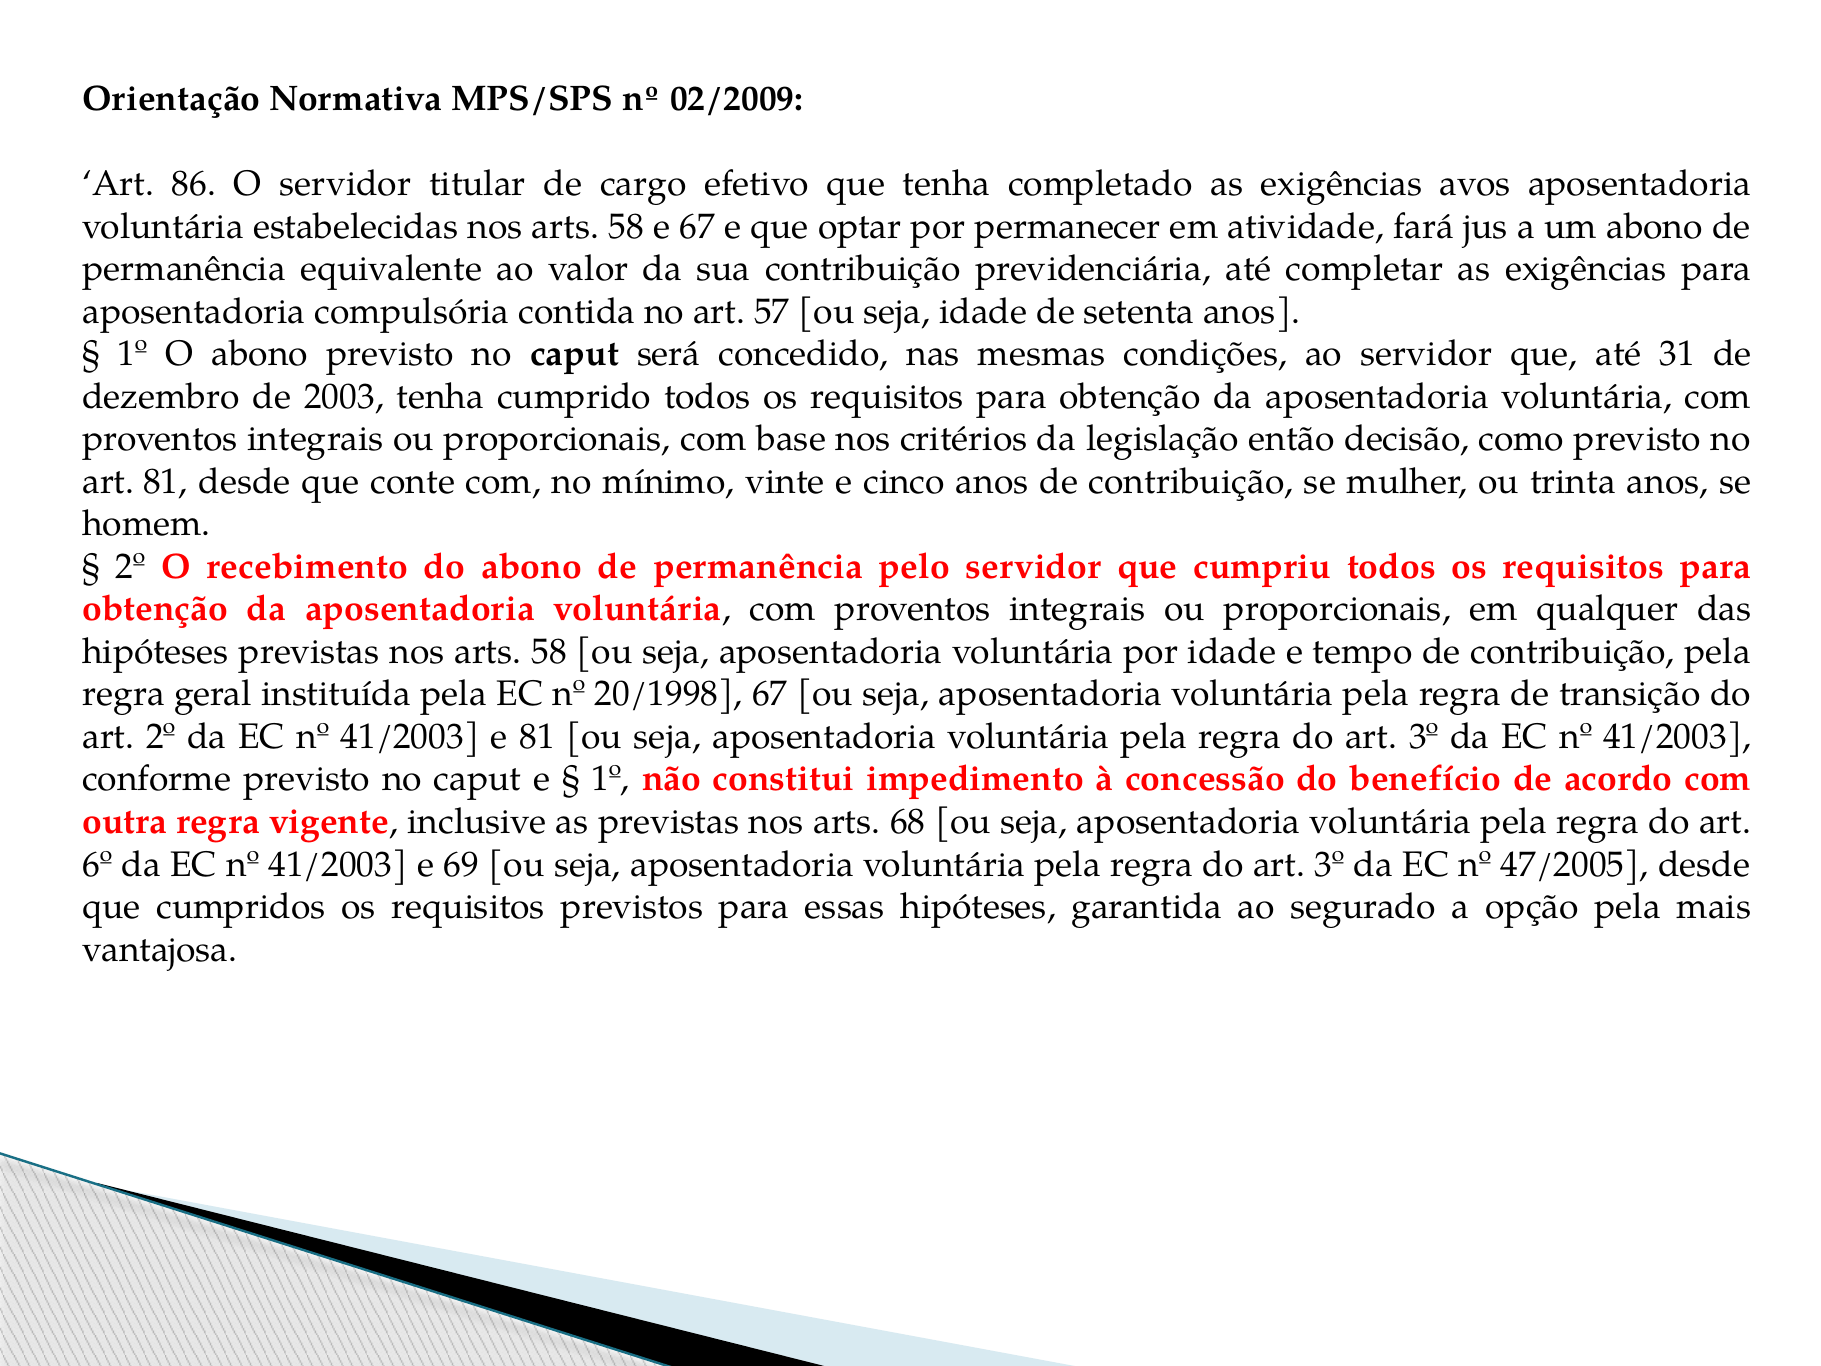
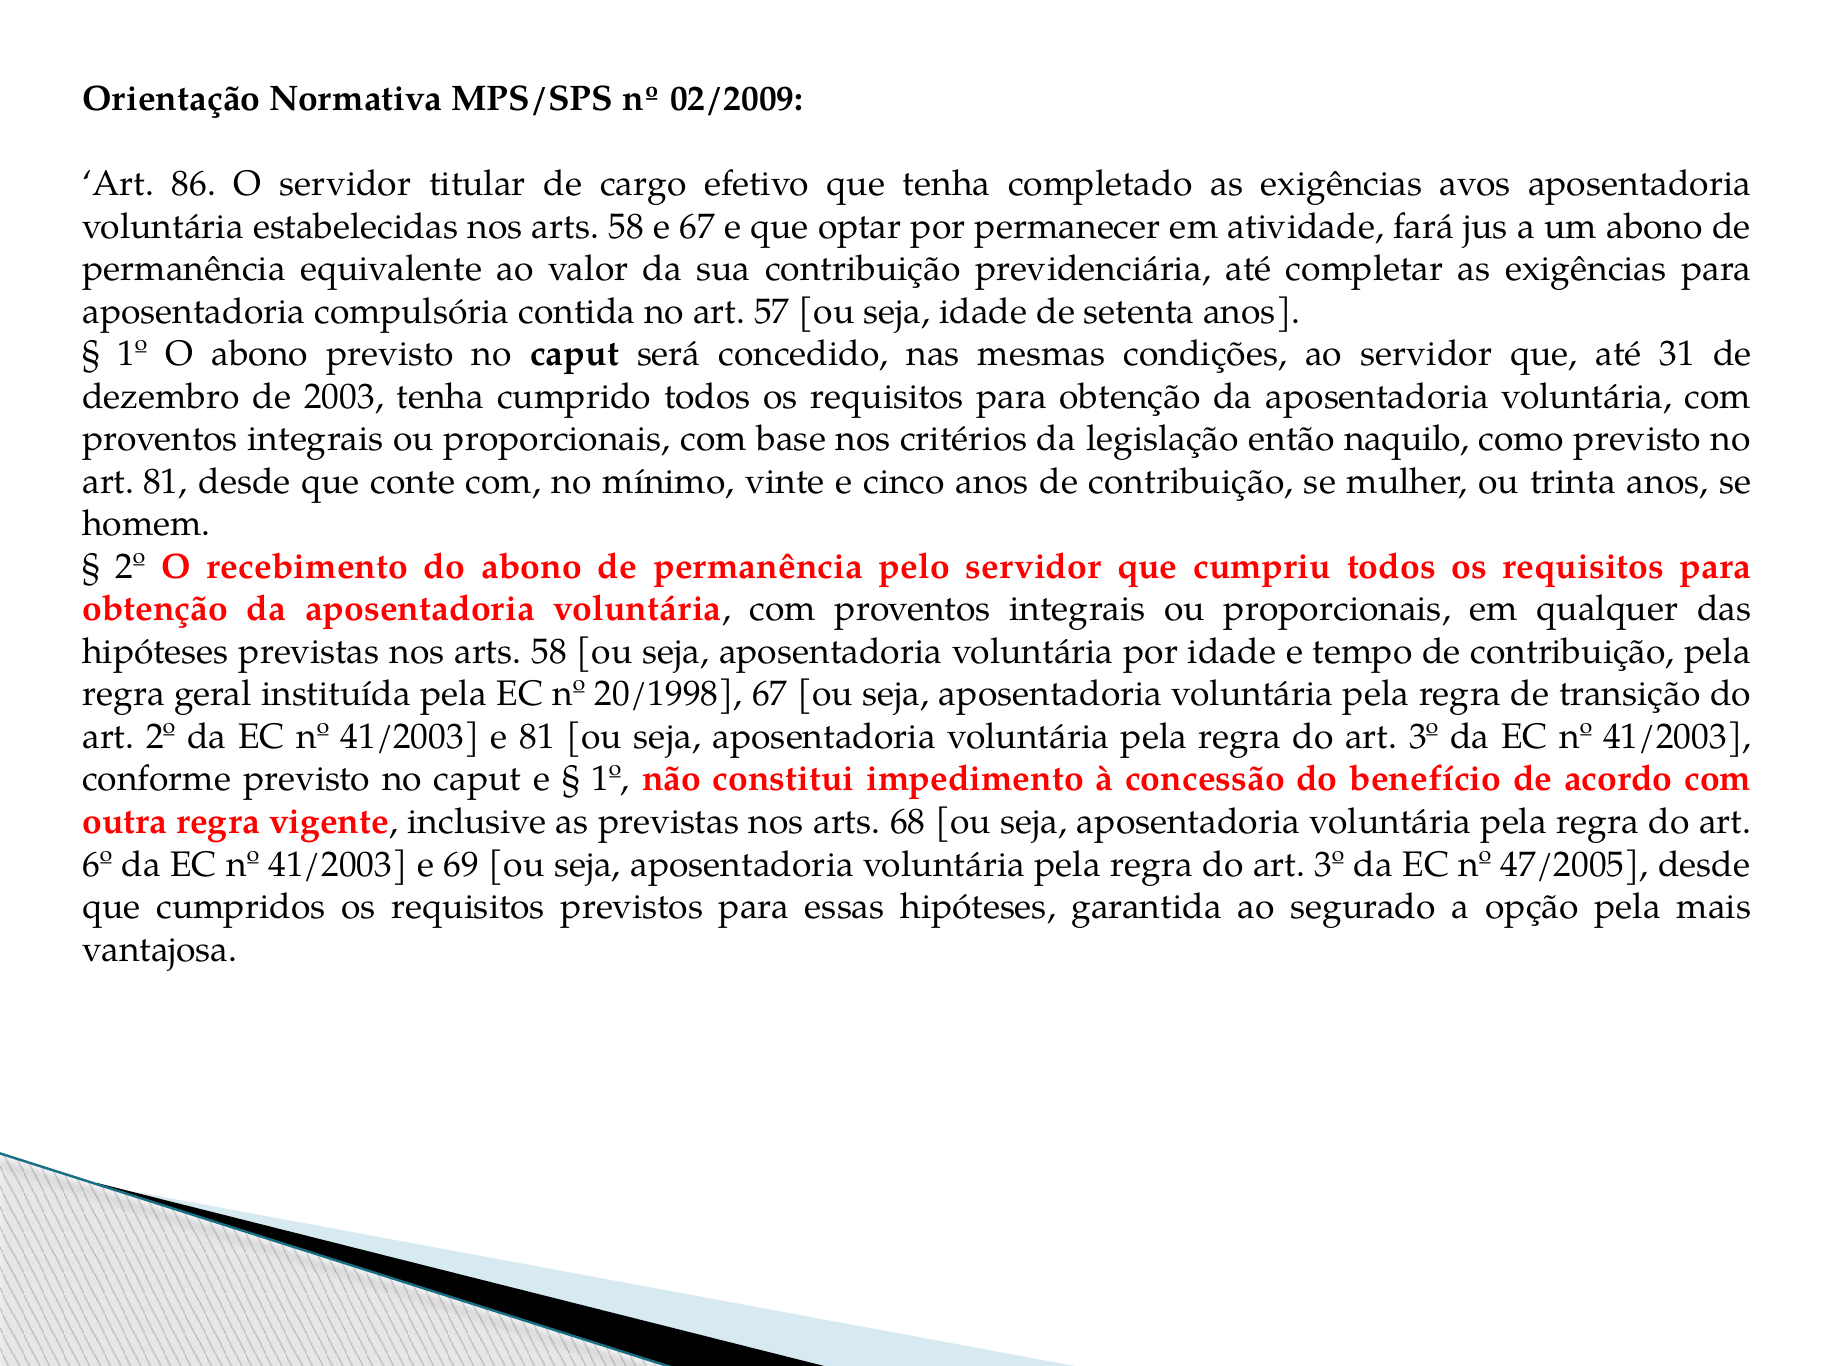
decisão: decisão -> naquilo
